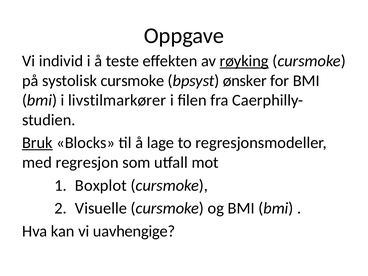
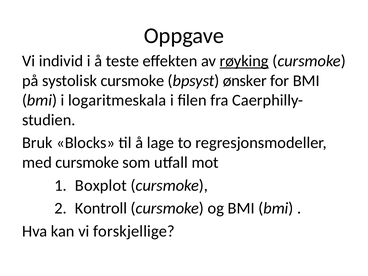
livstilmarkører: livstilmarkører -> logaritmeskala
Bruk underline: present -> none
med regresjon: regresjon -> cursmoke
Visuelle: Visuelle -> Kontroll
uavhengige: uavhengige -> forskjellige
